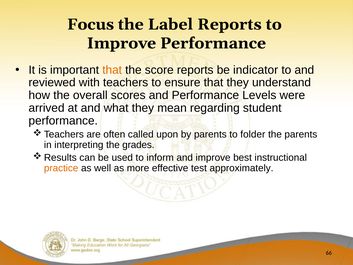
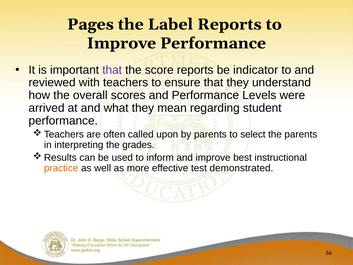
Focus: Focus -> Pages
that at (112, 70) colour: orange -> purple
folder: folder -> select
approximately: approximately -> demonstrated
